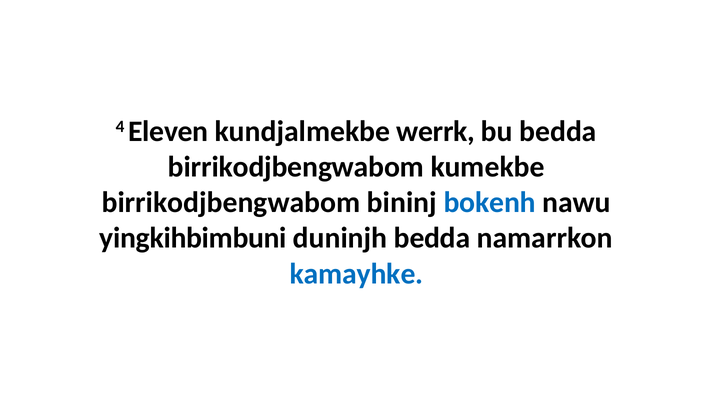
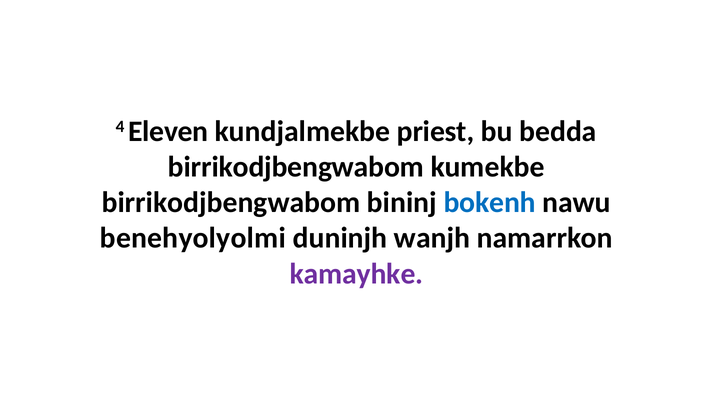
werrk: werrk -> priest
yingkihbimbuni: yingkihbimbuni -> benehyolyolmi
duninjh bedda: bedda -> wanjh
kamayhke colour: blue -> purple
